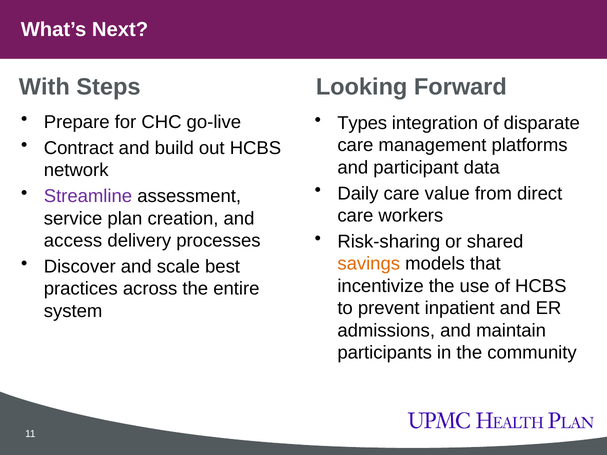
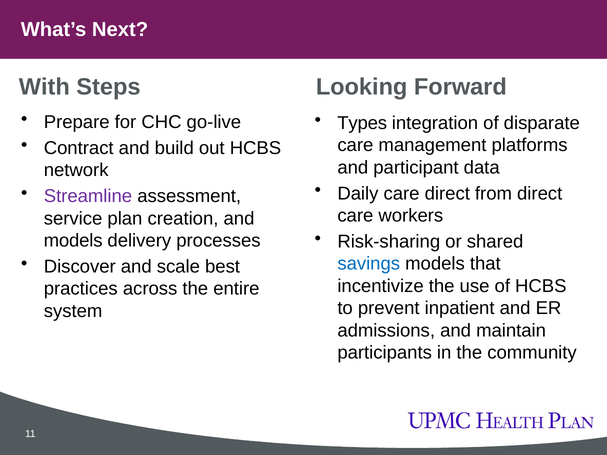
care value: value -> direct
access at (73, 241): access -> models
savings colour: orange -> blue
